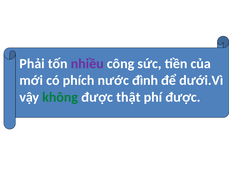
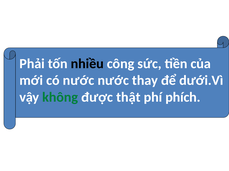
nhiều colour: purple -> black
có phích: phích -> nước
đình: đình -> thay
phí được: được -> phích
